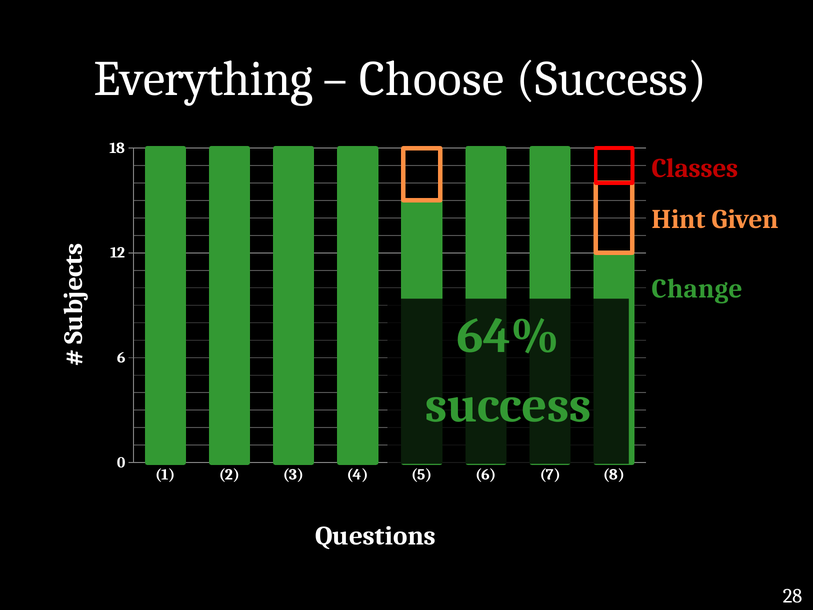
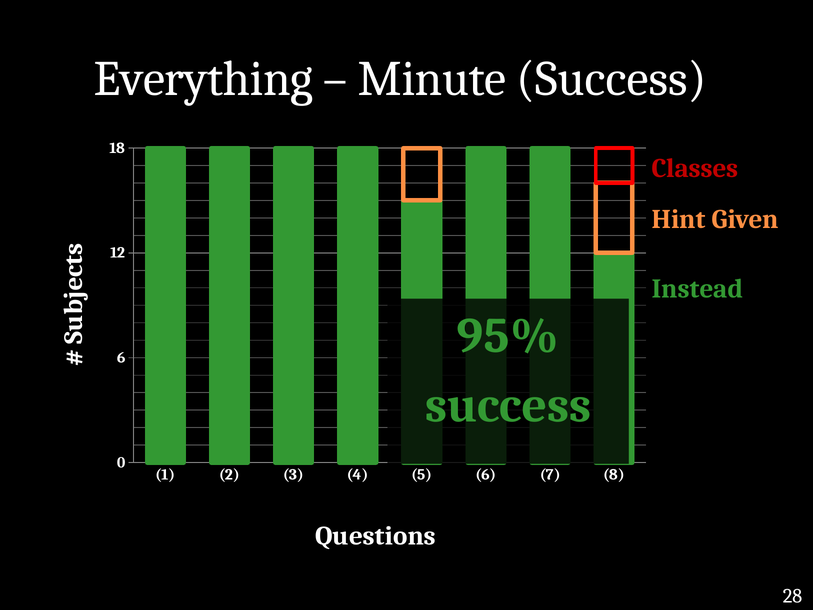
Choose: Choose -> Minute
Change: Change -> Instead
64%: 64% -> 95%
